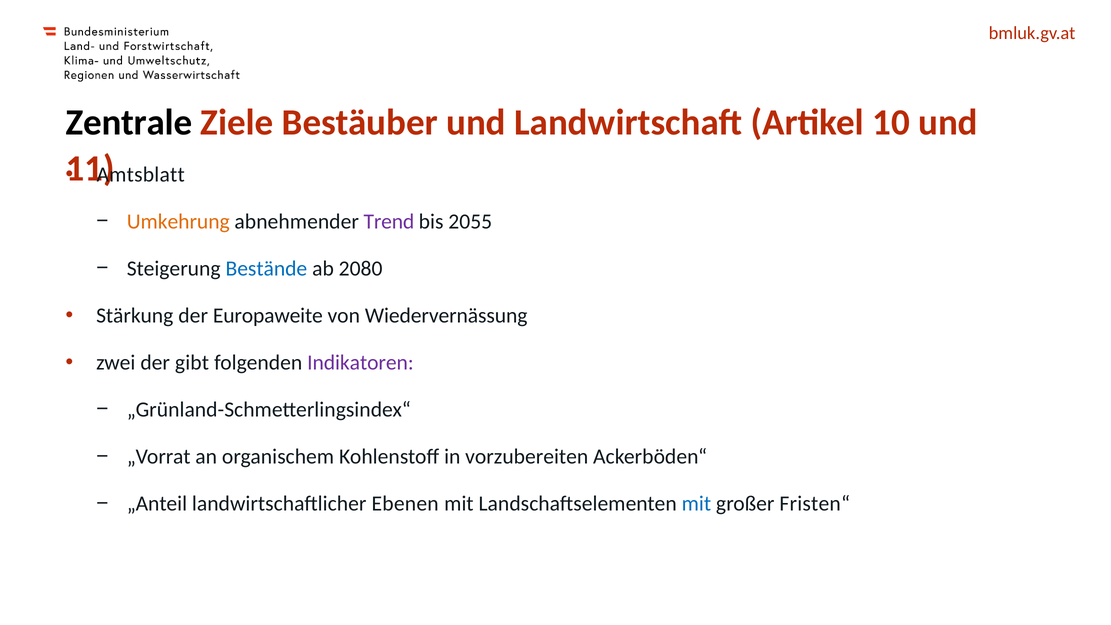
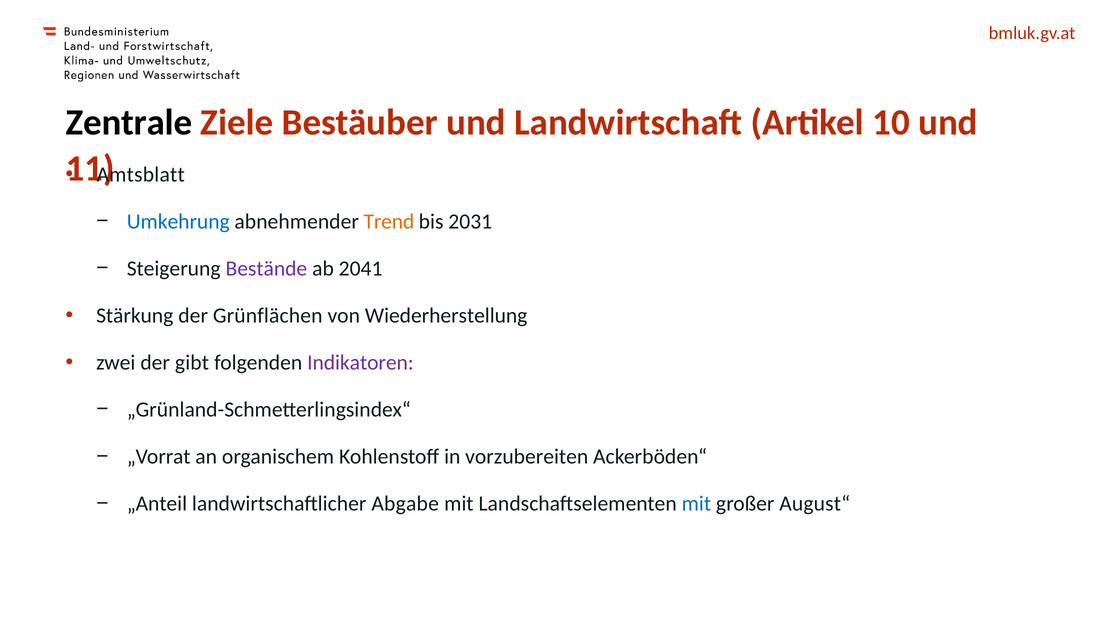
Umkehrung colour: orange -> blue
Trend colour: purple -> orange
2055: 2055 -> 2031
Bestände colour: blue -> purple
2080: 2080 -> 2041
Europaweite: Europaweite -> Grünflächen
Wiedervernässung: Wiedervernässung -> Wiederherstellung
Ebenen: Ebenen -> Abgabe
Fristen“: Fristen“ -> August“
